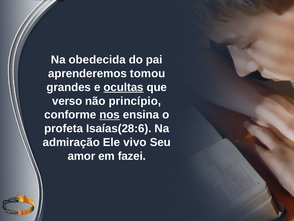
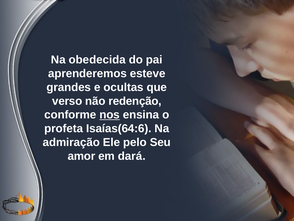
tomou: tomou -> esteve
ocultas underline: present -> none
princípio: princípio -> redenção
Isaías(28:6: Isaías(28:6 -> Isaías(64:6
vivo: vivo -> pelo
fazei: fazei -> dará
